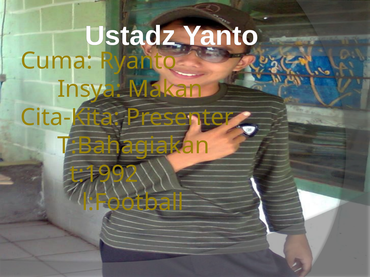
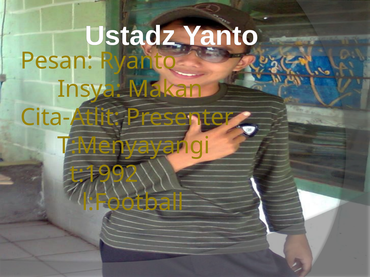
Cuma: Cuma -> Pesan
Cita-Kita: Cita-Kita -> Cita-Atlit
T:Bahagiakan: T:Bahagiakan -> T:Menyayangi
